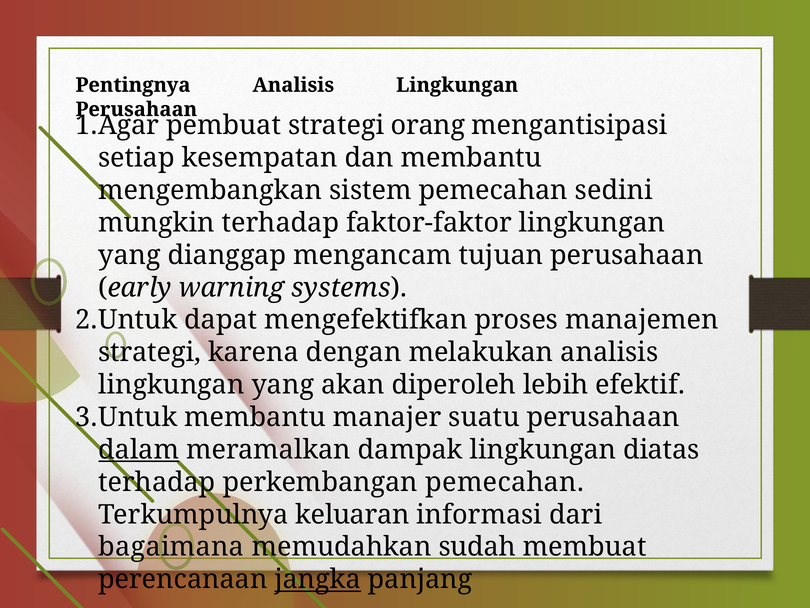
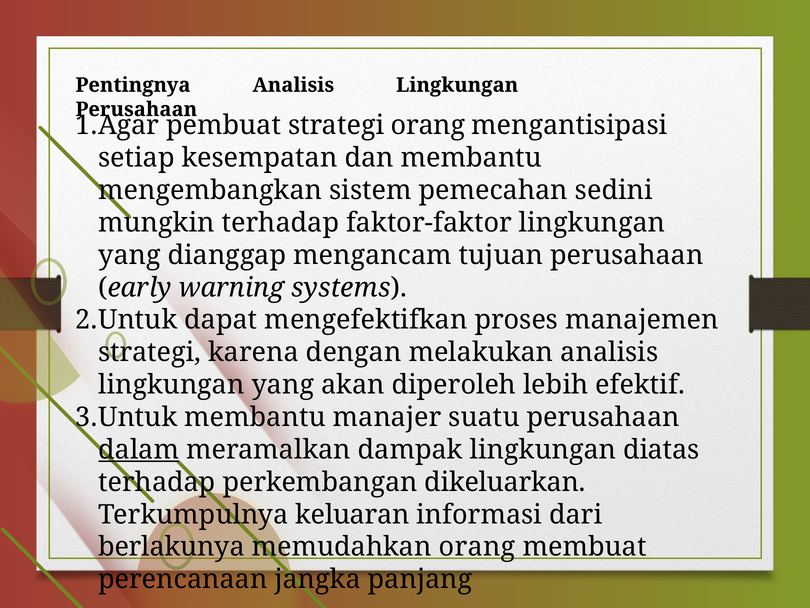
perkembangan pemecahan: pemecahan -> dikeluarkan
bagaimana: bagaimana -> berlakunya
memudahkan sudah: sudah -> orang
jangka underline: present -> none
